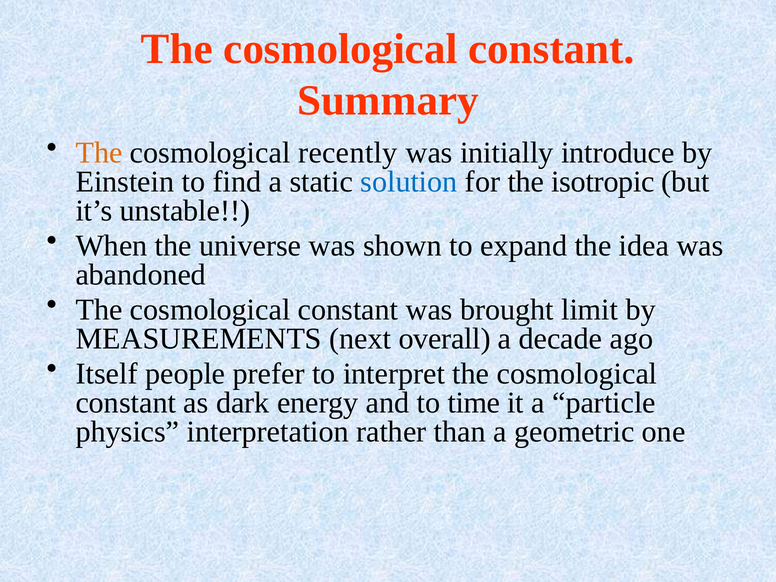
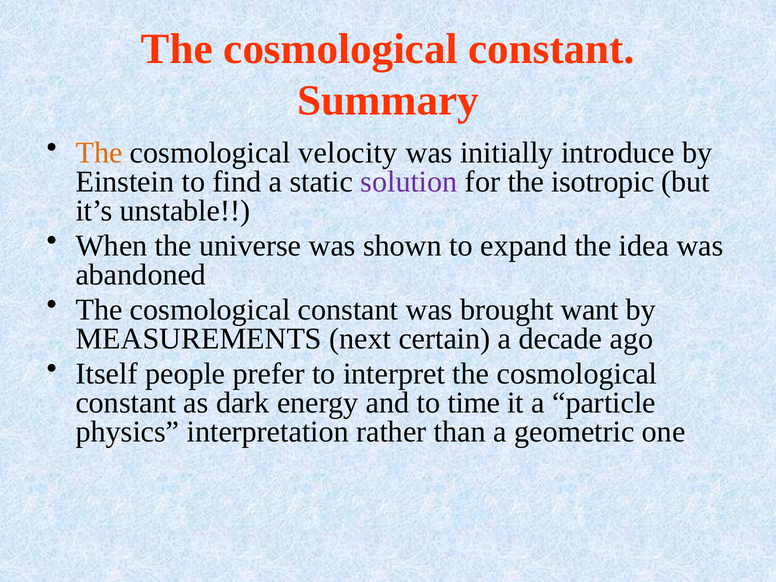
recently: recently -> velocity
solution colour: blue -> purple
limit: limit -> want
overall: overall -> certain
